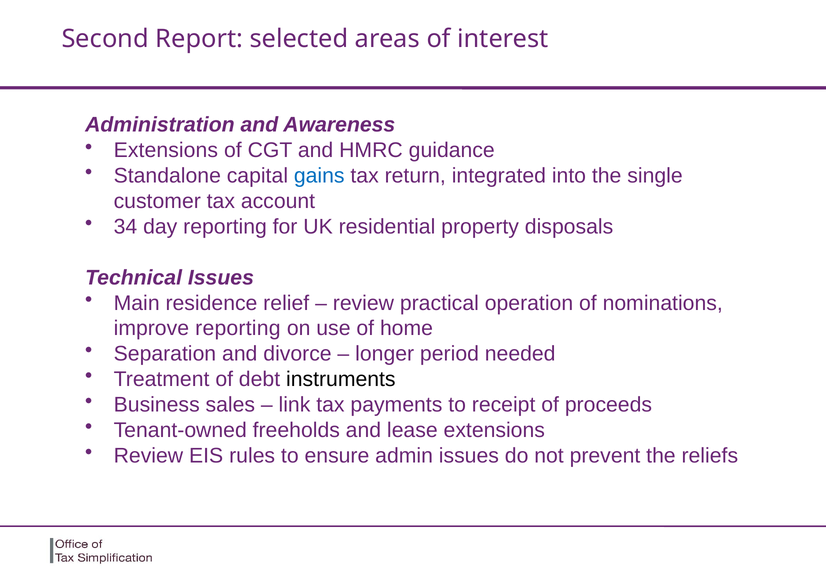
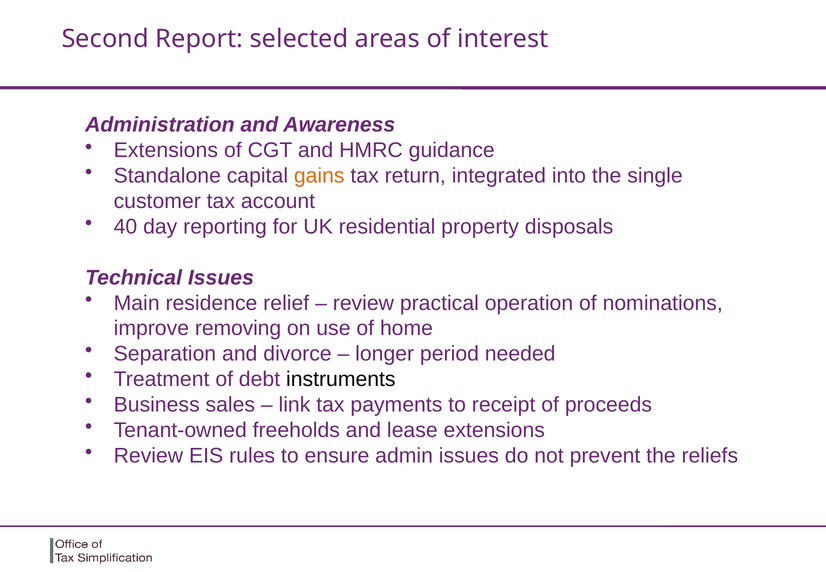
gains colour: blue -> orange
34: 34 -> 40
improve reporting: reporting -> removing
